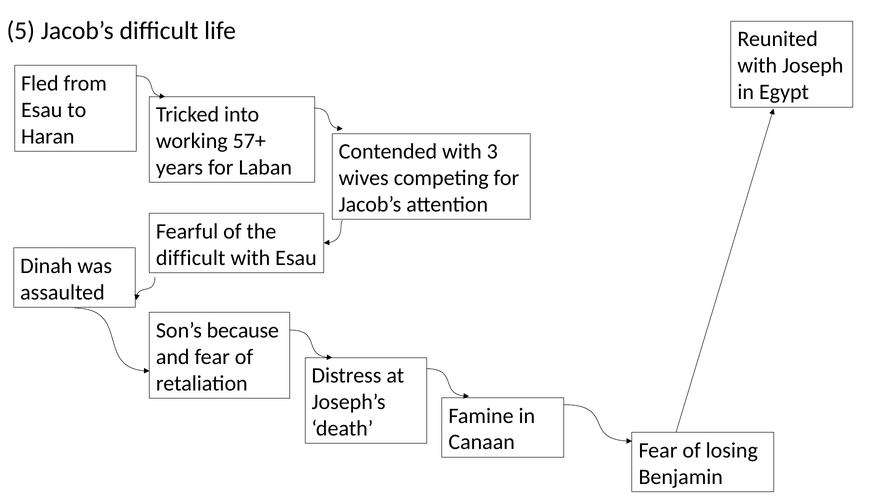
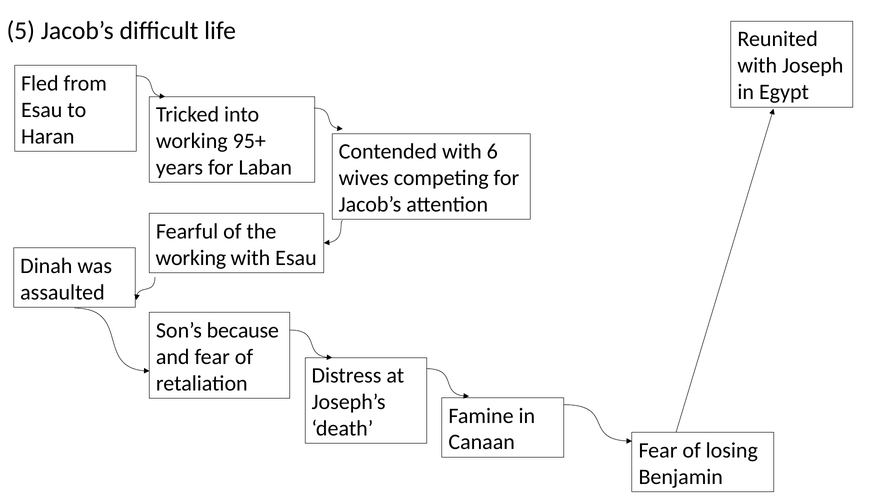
57+: 57+ -> 95+
3: 3 -> 6
difficult at (191, 257): difficult -> working
